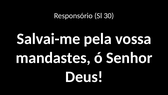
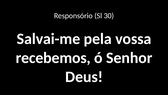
mandastes: mandastes -> recebemos
